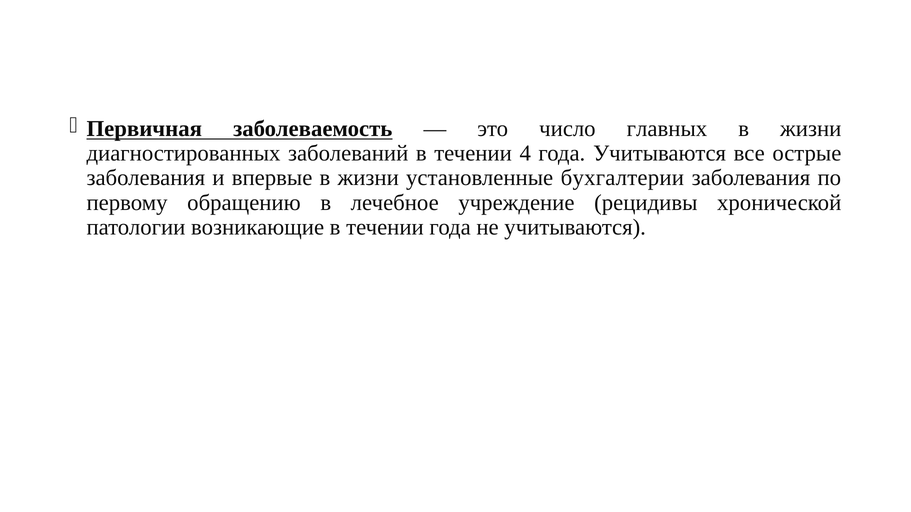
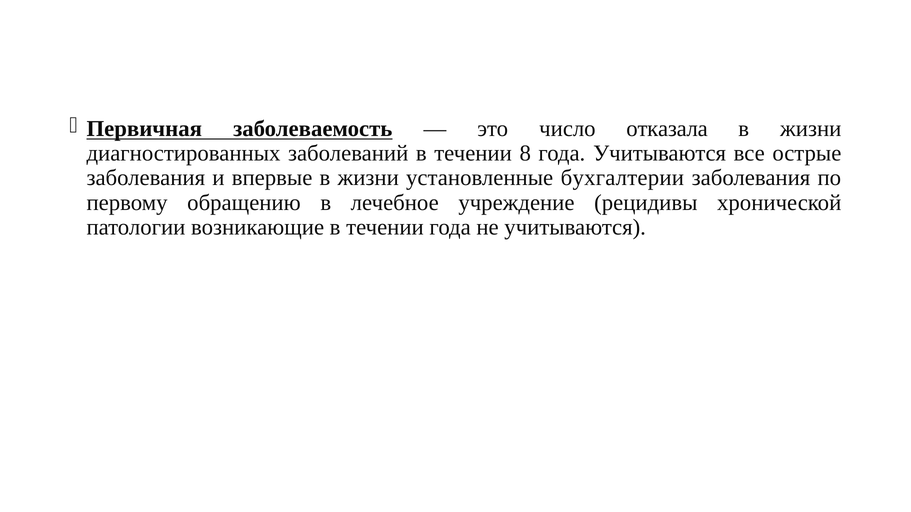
главных: главных -> отказала
4: 4 -> 8
